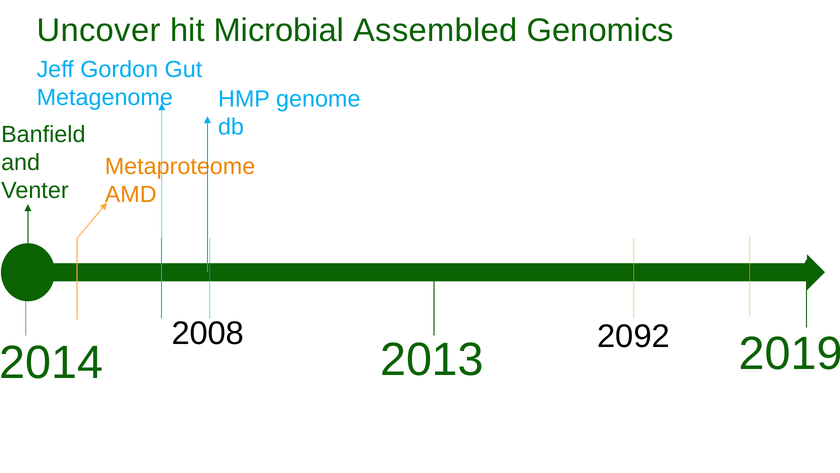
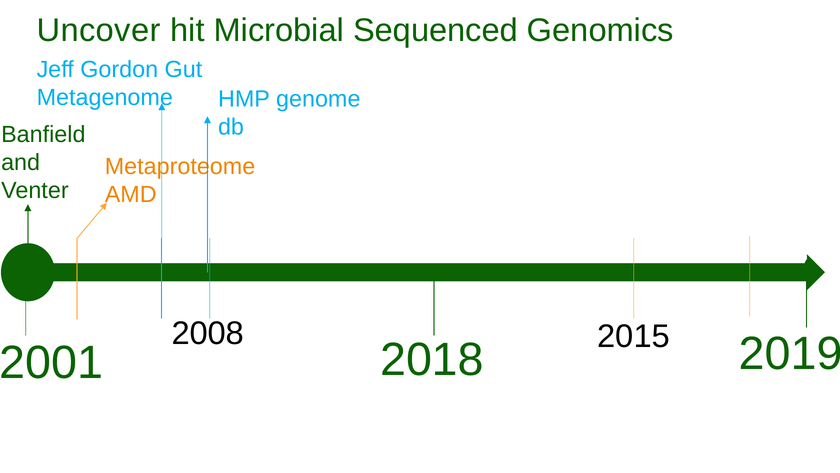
Assembled: Assembled -> Sequenced
2092: 2092 -> 2015
2013: 2013 -> 2018
2014: 2014 -> 2001
